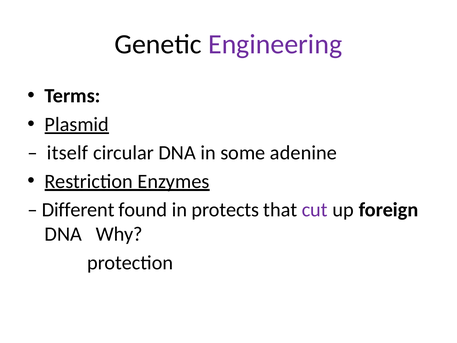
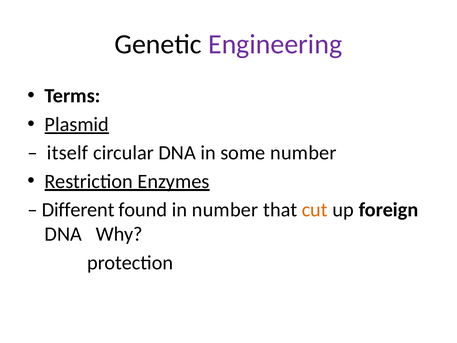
some adenine: adenine -> number
in protects: protects -> number
cut colour: purple -> orange
